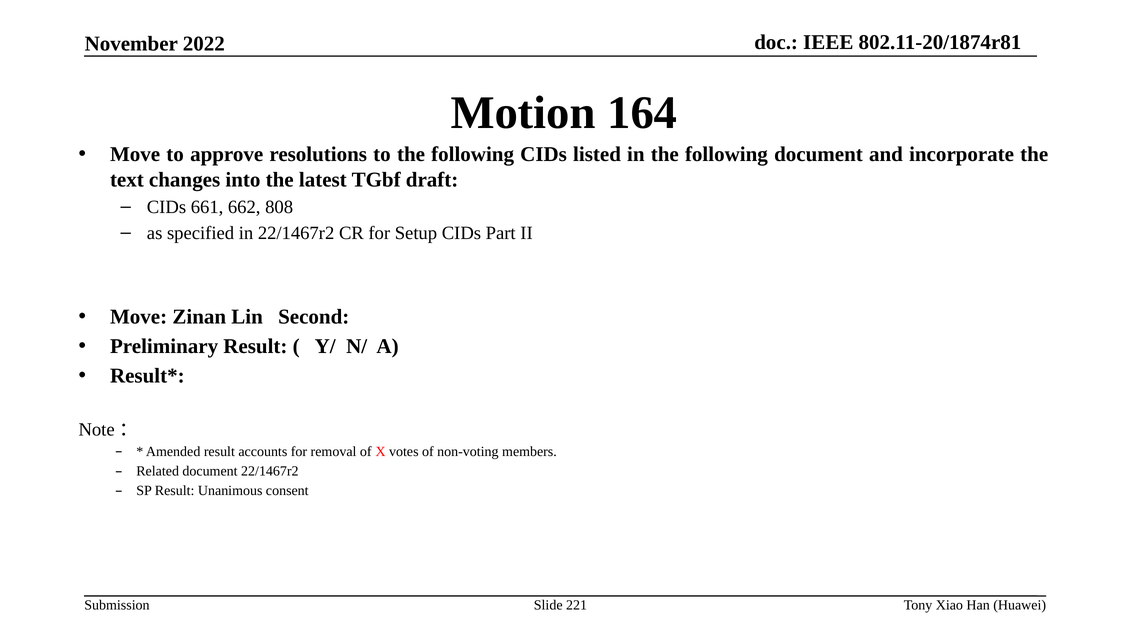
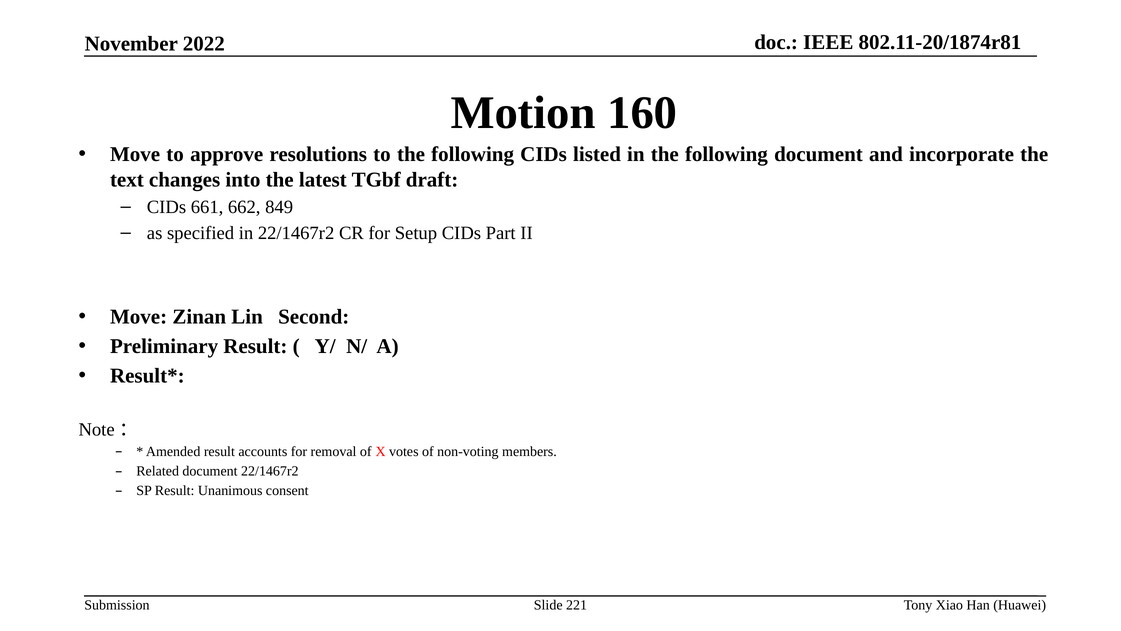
164: 164 -> 160
808: 808 -> 849
